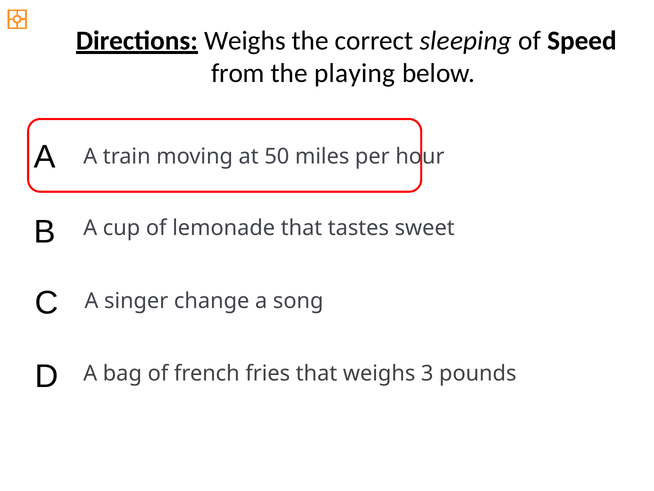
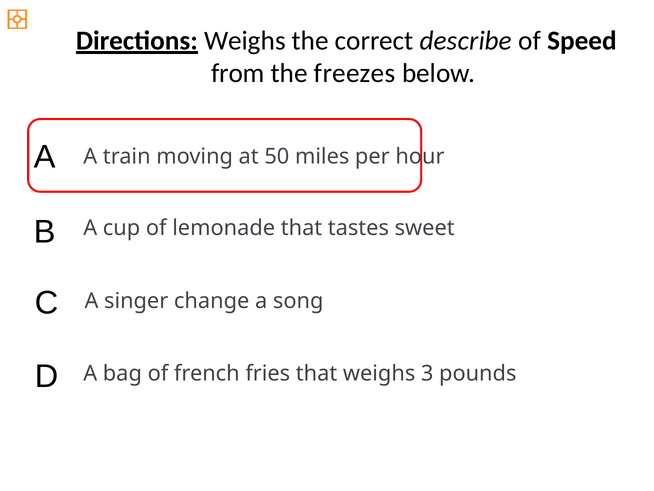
sleeping: sleeping -> describe
playing: playing -> freezes
